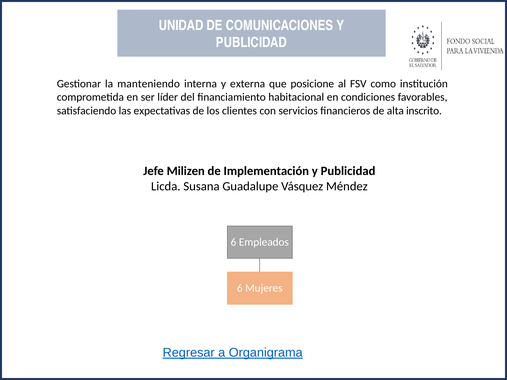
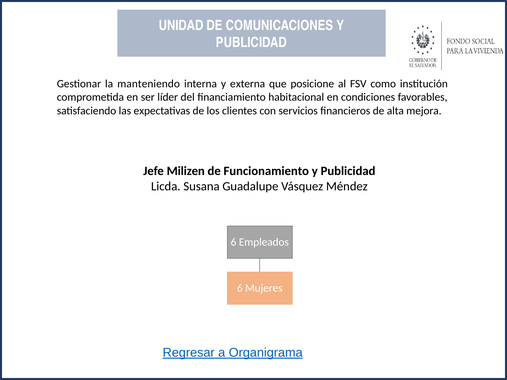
inscrito: inscrito -> mejora
Implementación: Implementación -> Funcionamiento
